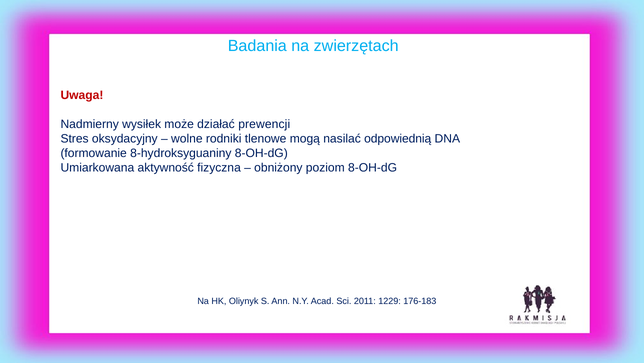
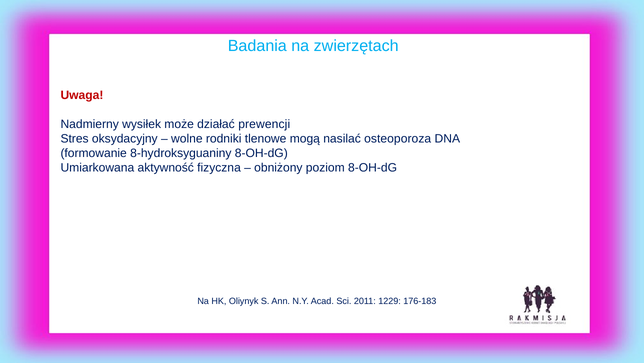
odpowiednią: odpowiednią -> osteoporoza
